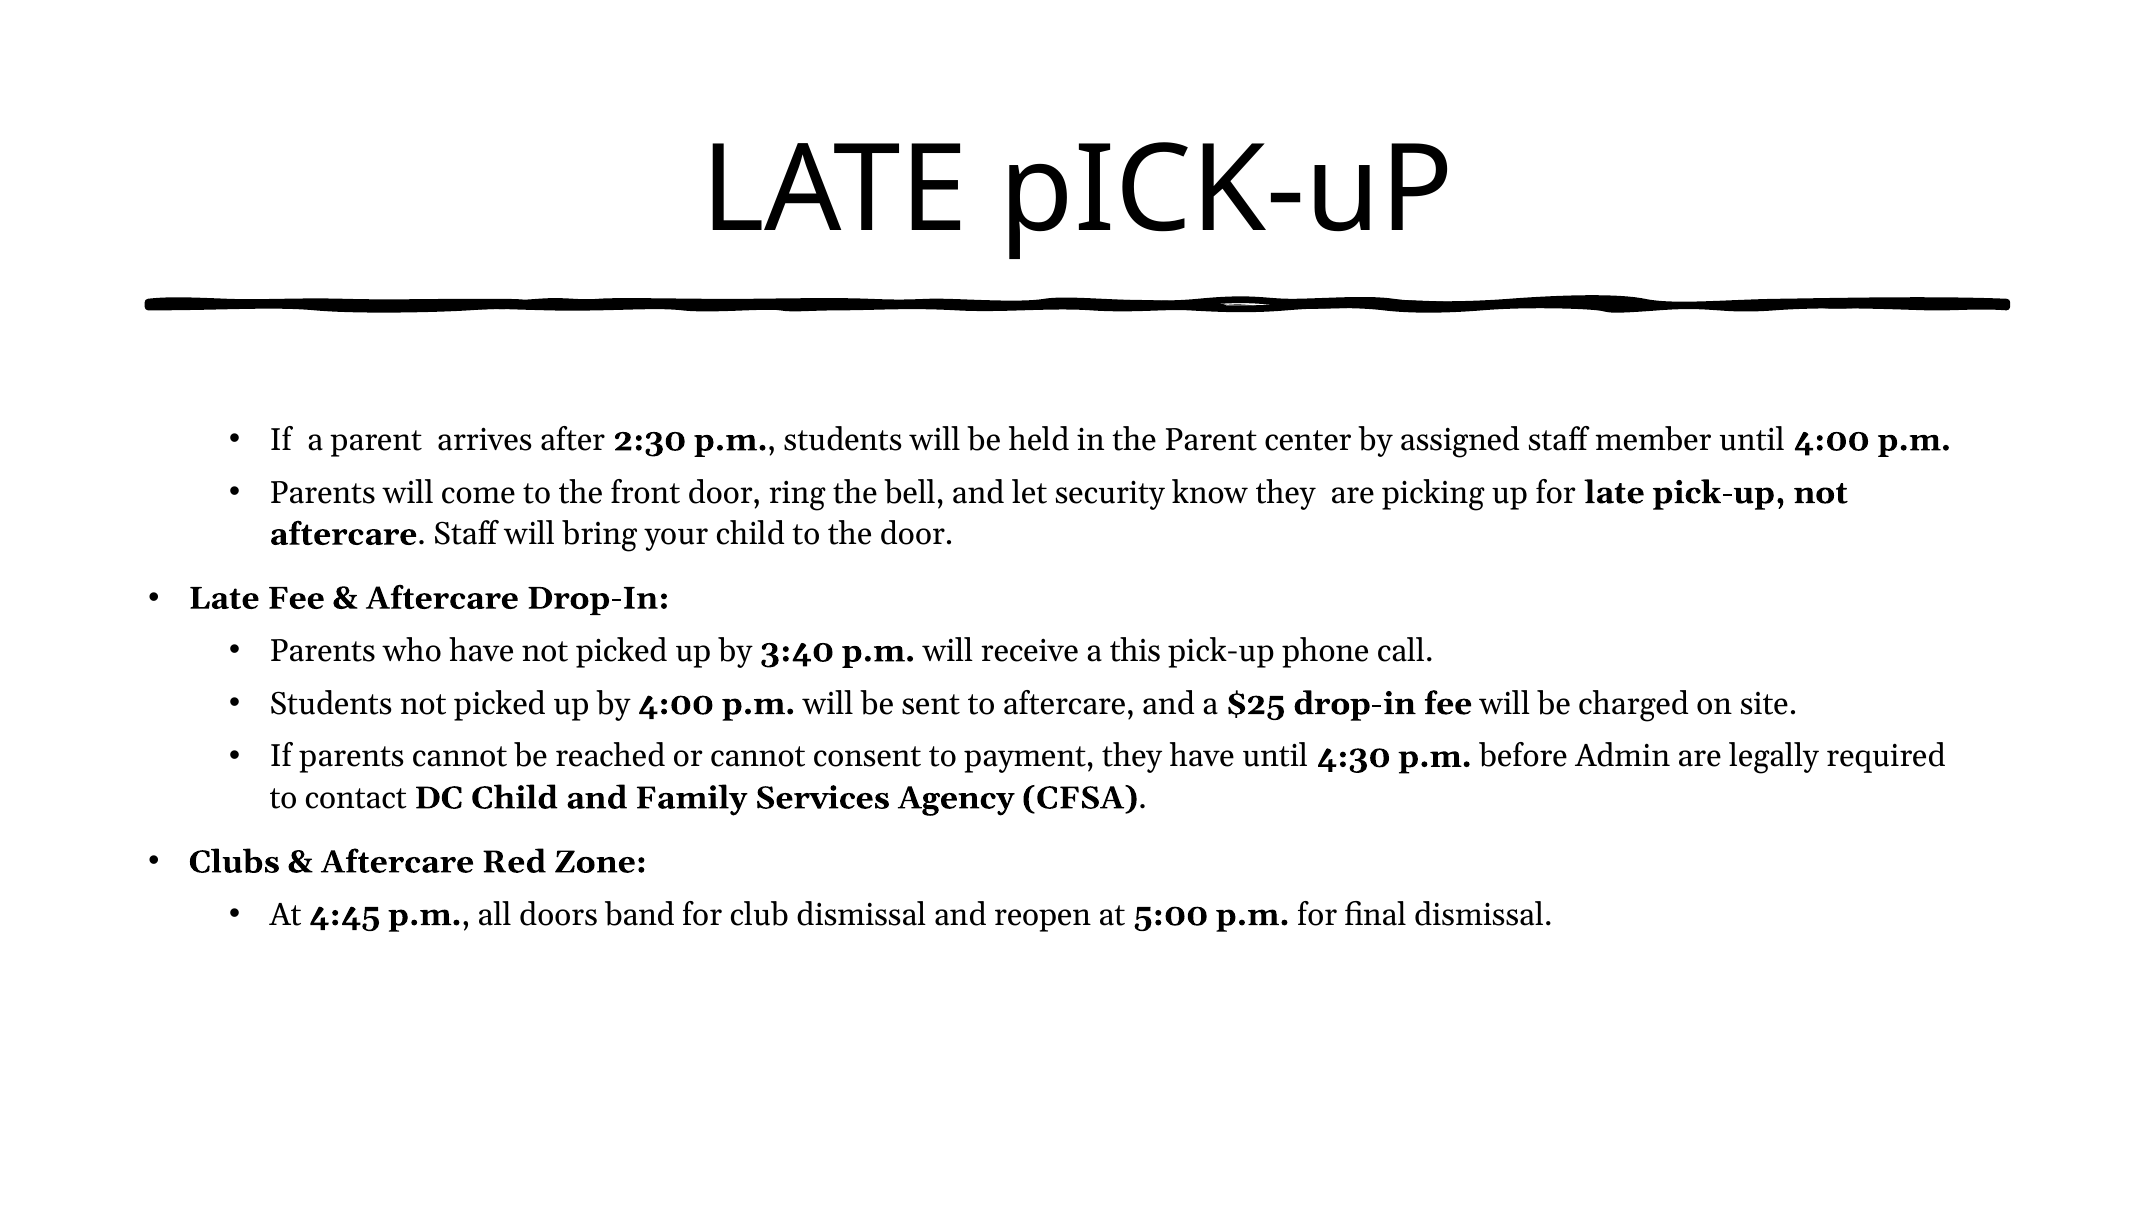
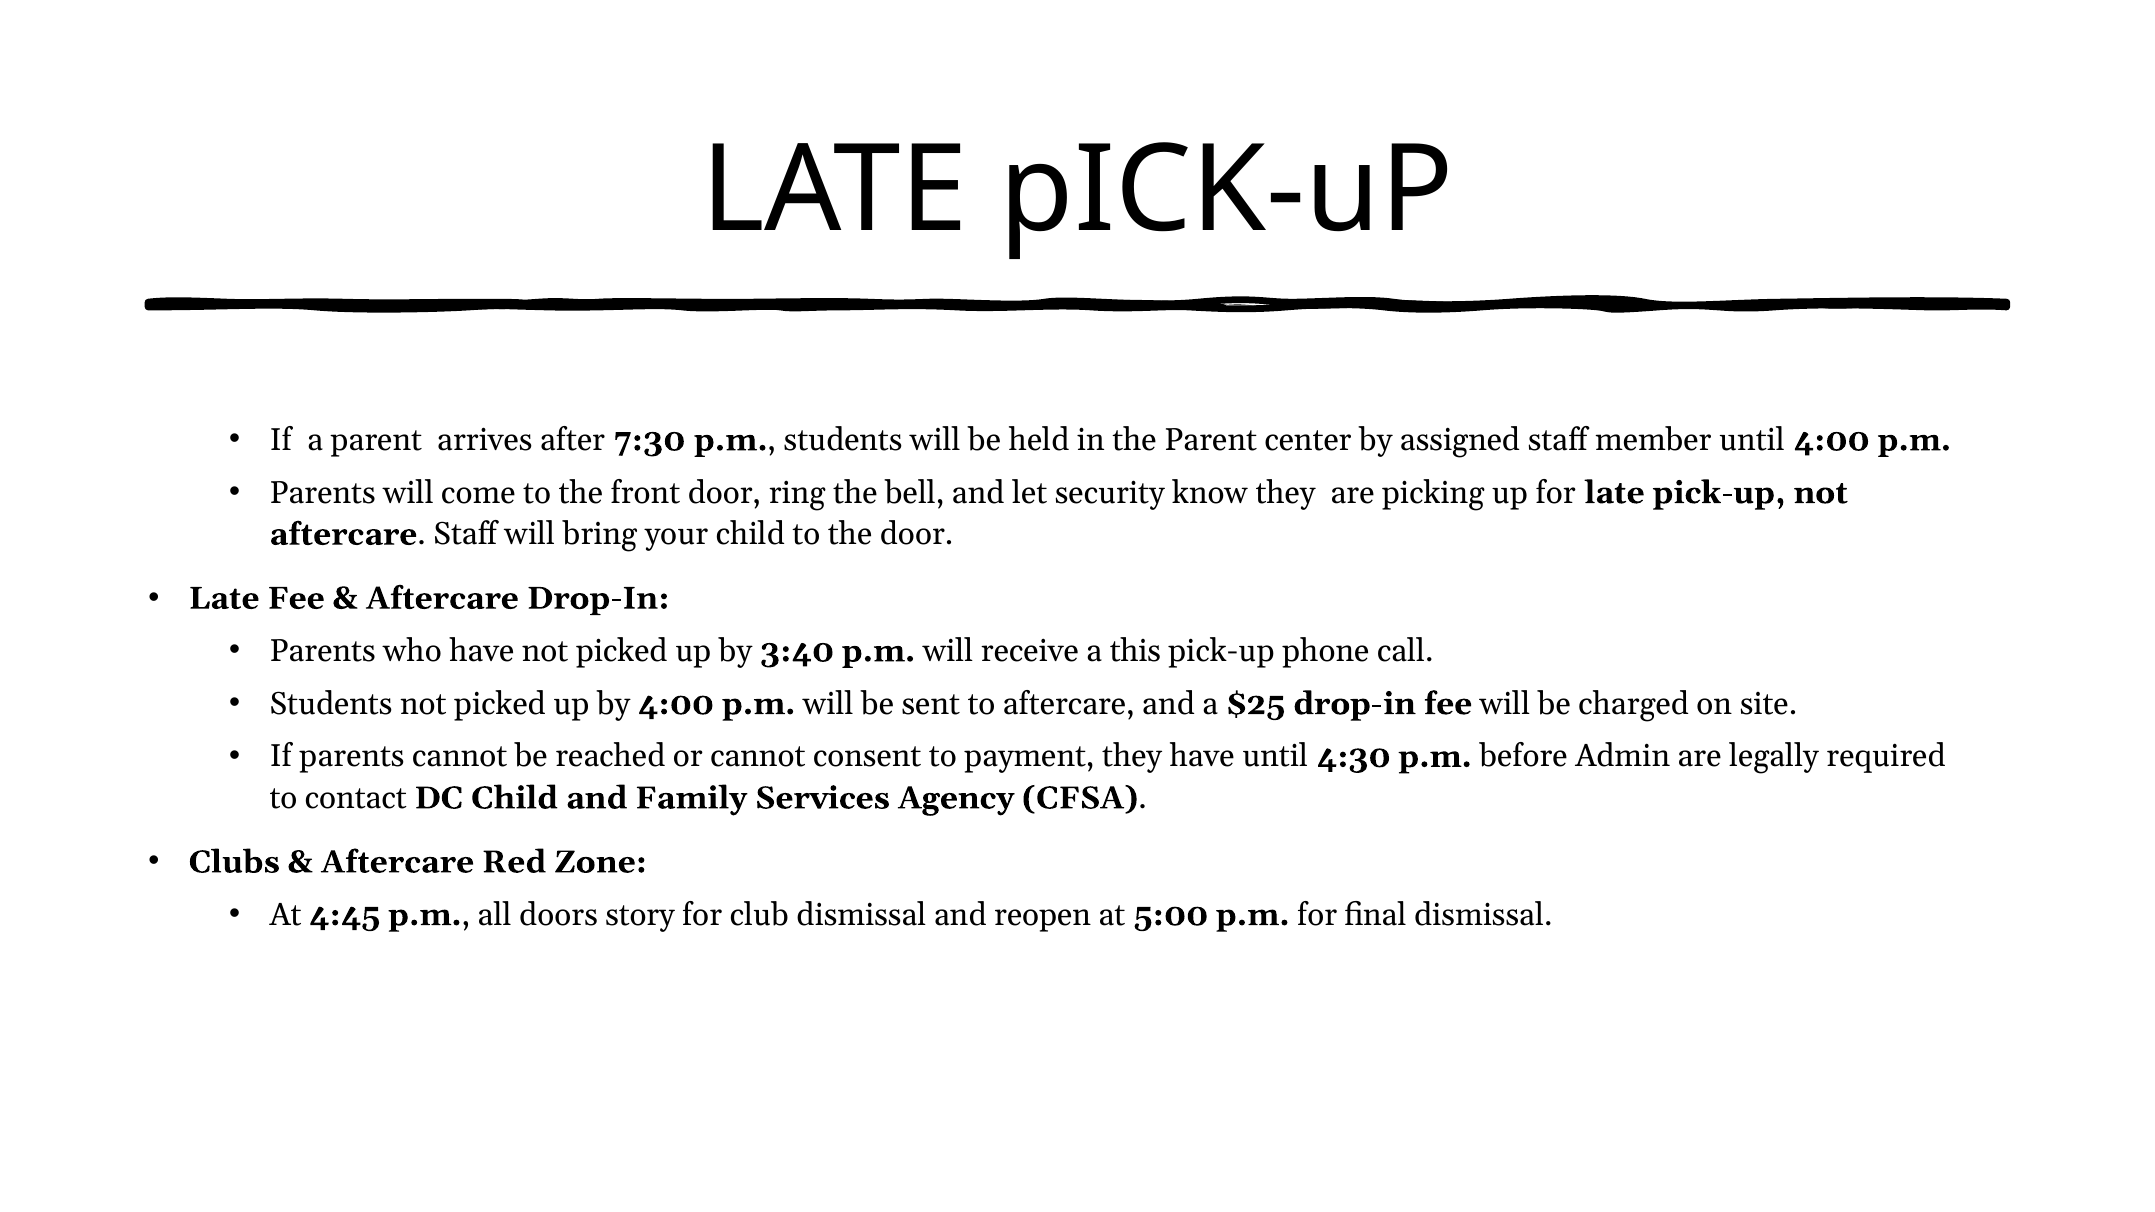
2:30: 2:30 -> 7:30
band: band -> story
